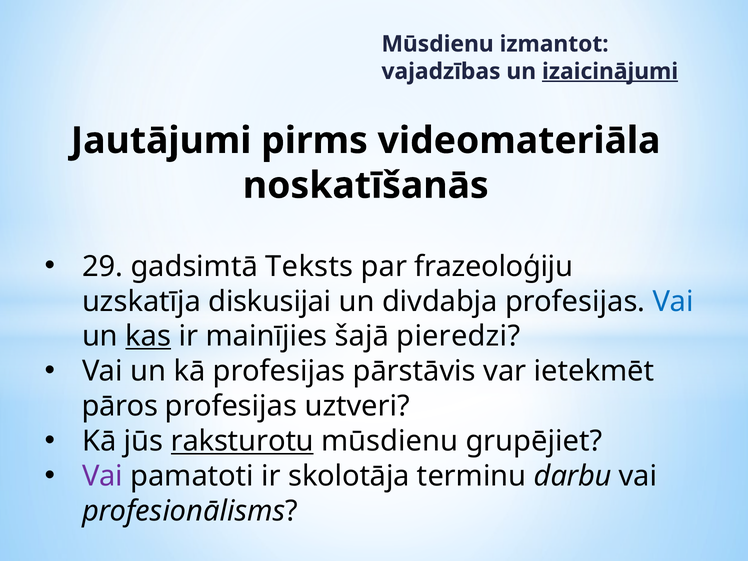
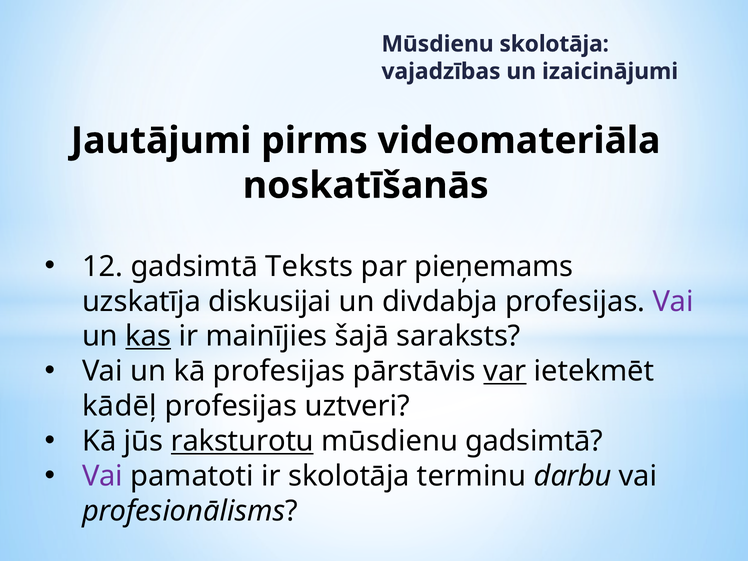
Mūsdienu izmantot: izmantot -> skolotāja
izaicinājumi underline: present -> none
29: 29 -> 12
frazeoloģiju: frazeoloģiju -> pieņemams
Vai at (673, 301) colour: blue -> purple
pieredzi: pieredzi -> saraksts
var underline: none -> present
pāros: pāros -> kādēļ
mūsdienu grupējiet: grupējiet -> gadsimtā
